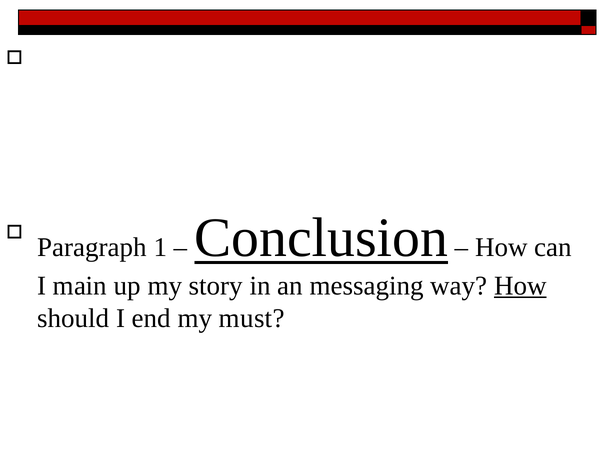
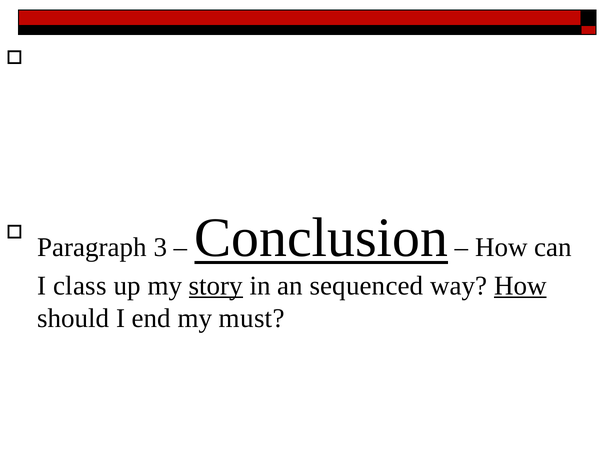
1: 1 -> 3
main: main -> class
story underline: none -> present
messaging: messaging -> sequenced
